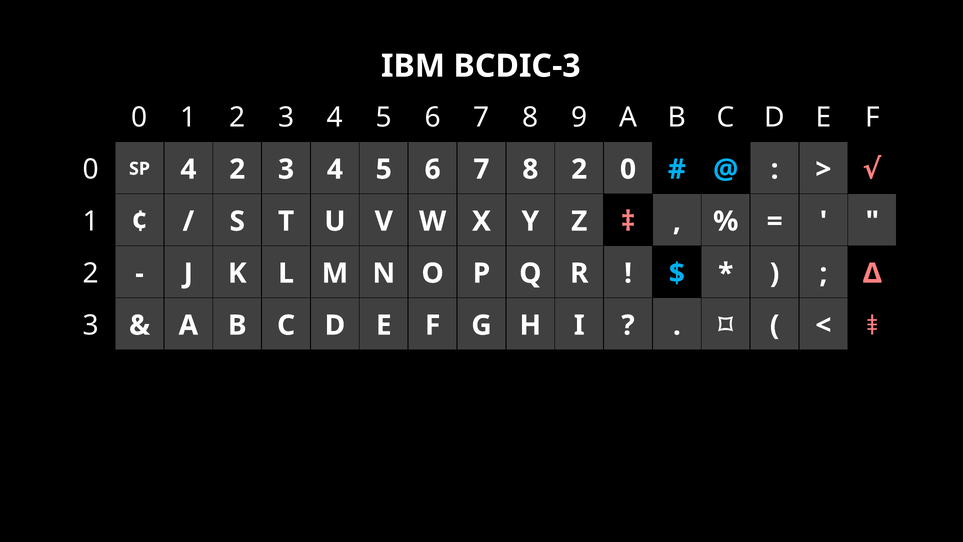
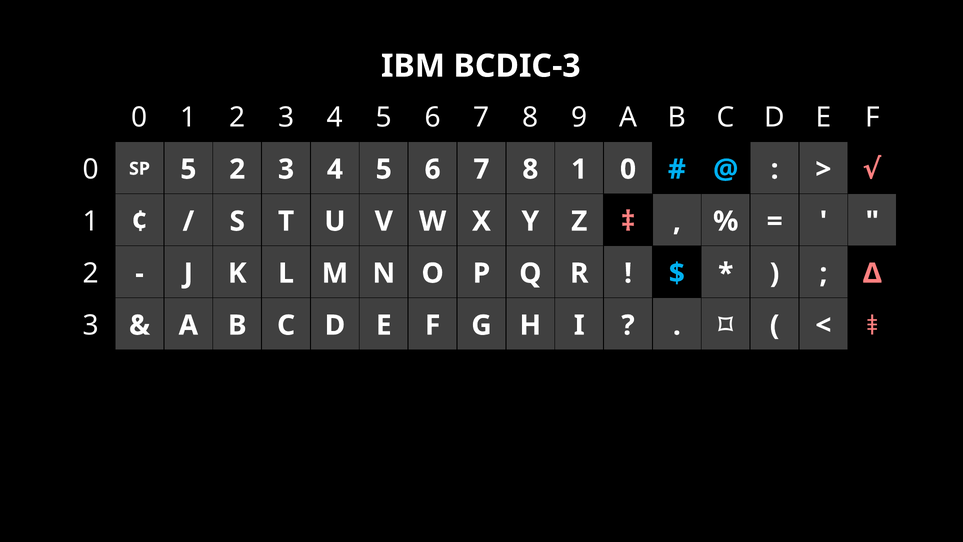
SP 4: 4 -> 5
8 2: 2 -> 1
